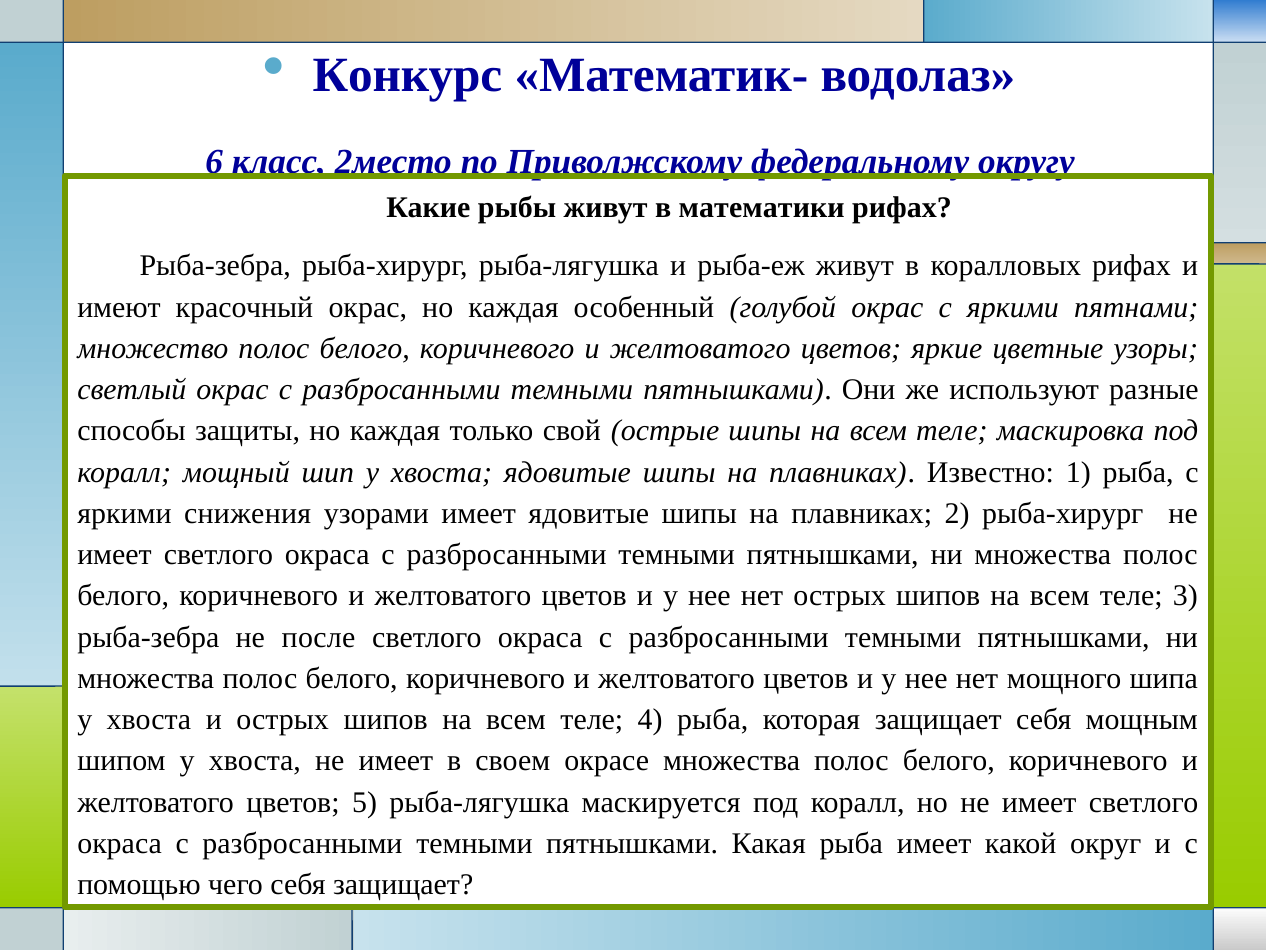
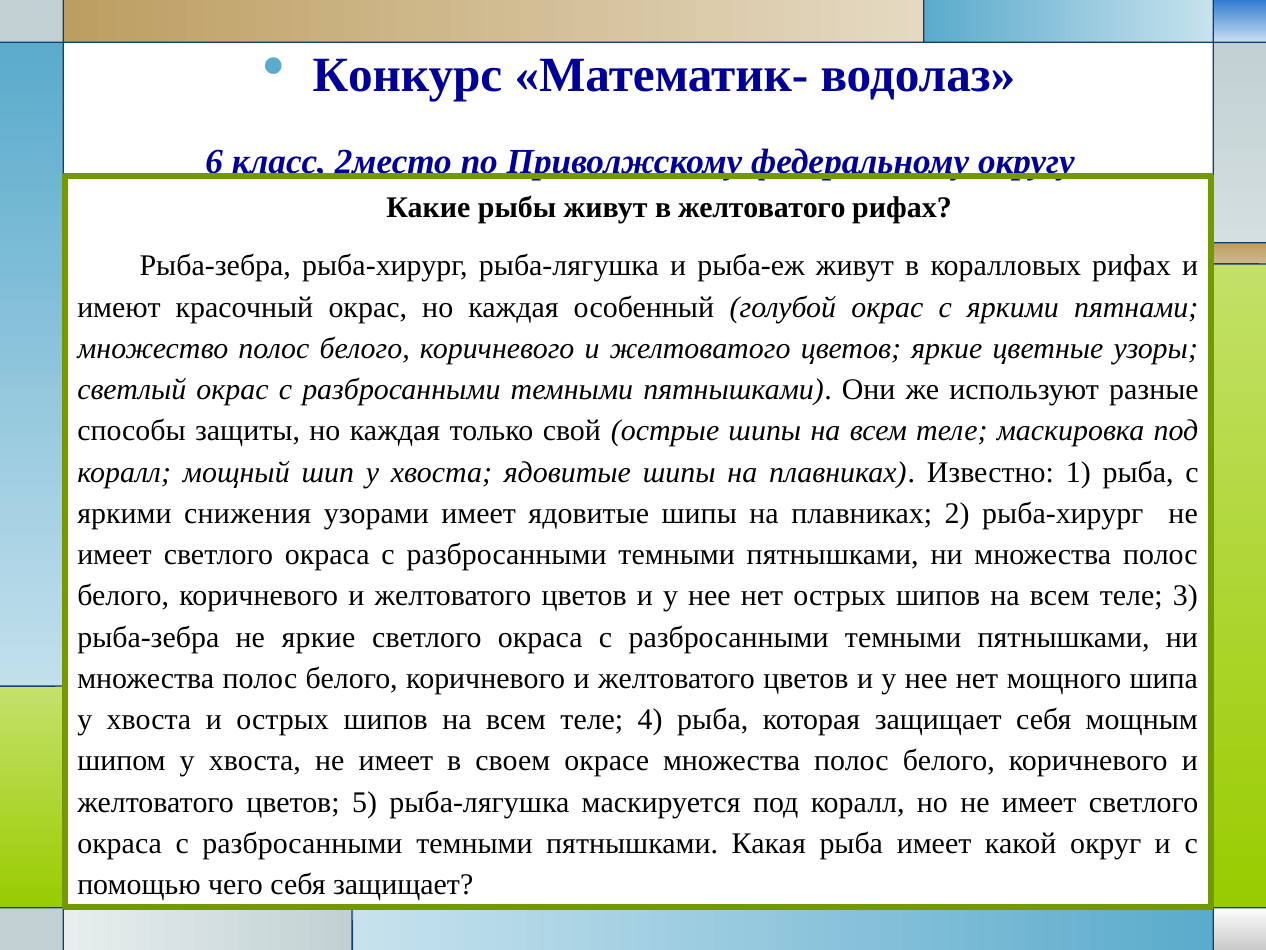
в математики: математики -> желтоватого
не после: после -> яркие
